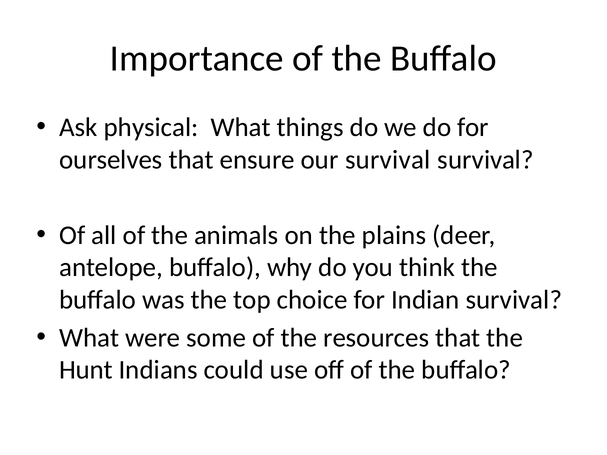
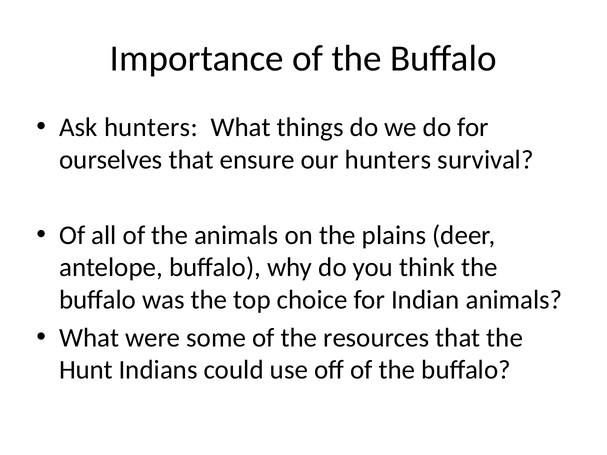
Ask physical: physical -> hunters
our survival: survival -> hunters
Indian survival: survival -> animals
